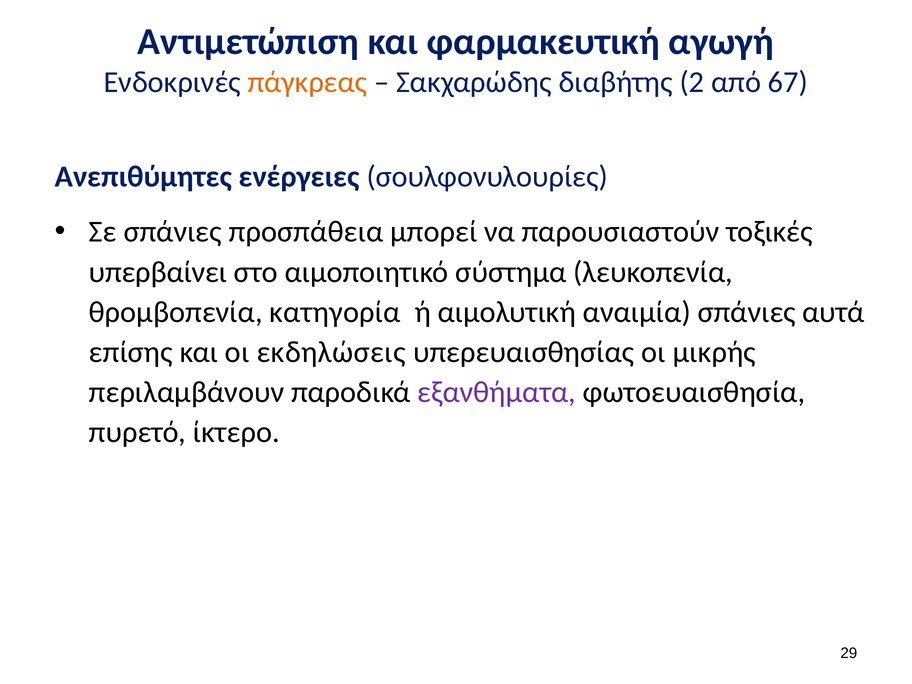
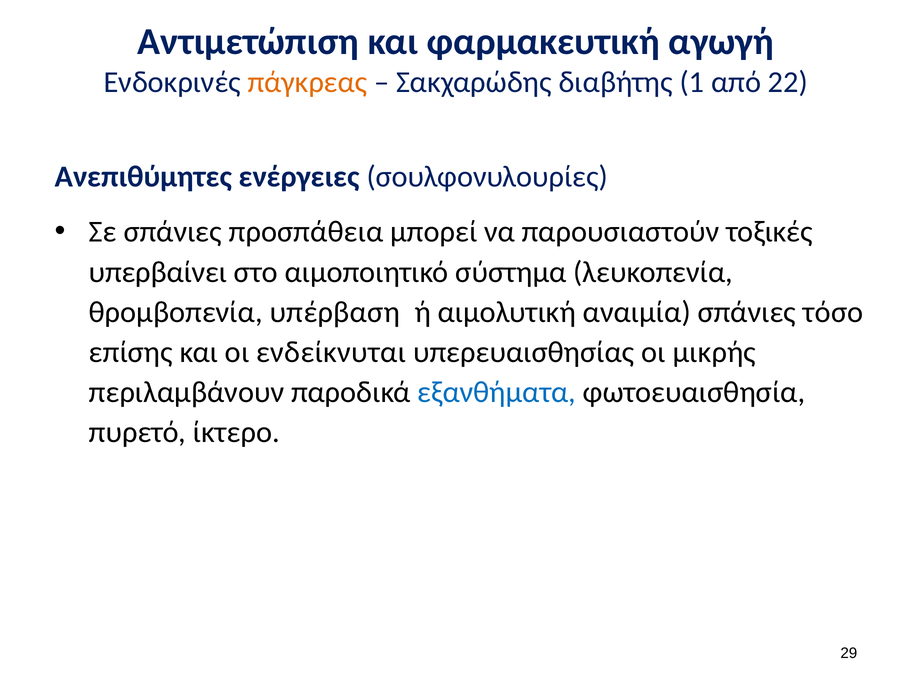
2: 2 -> 1
67: 67 -> 22
κατηγορία: κατηγορία -> υπέρβαση
αυτά: αυτά -> τόσο
εκδηλώσεις: εκδηλώσεις -> ενδείκνυται
εξανθήματα colour: purple -> blue
